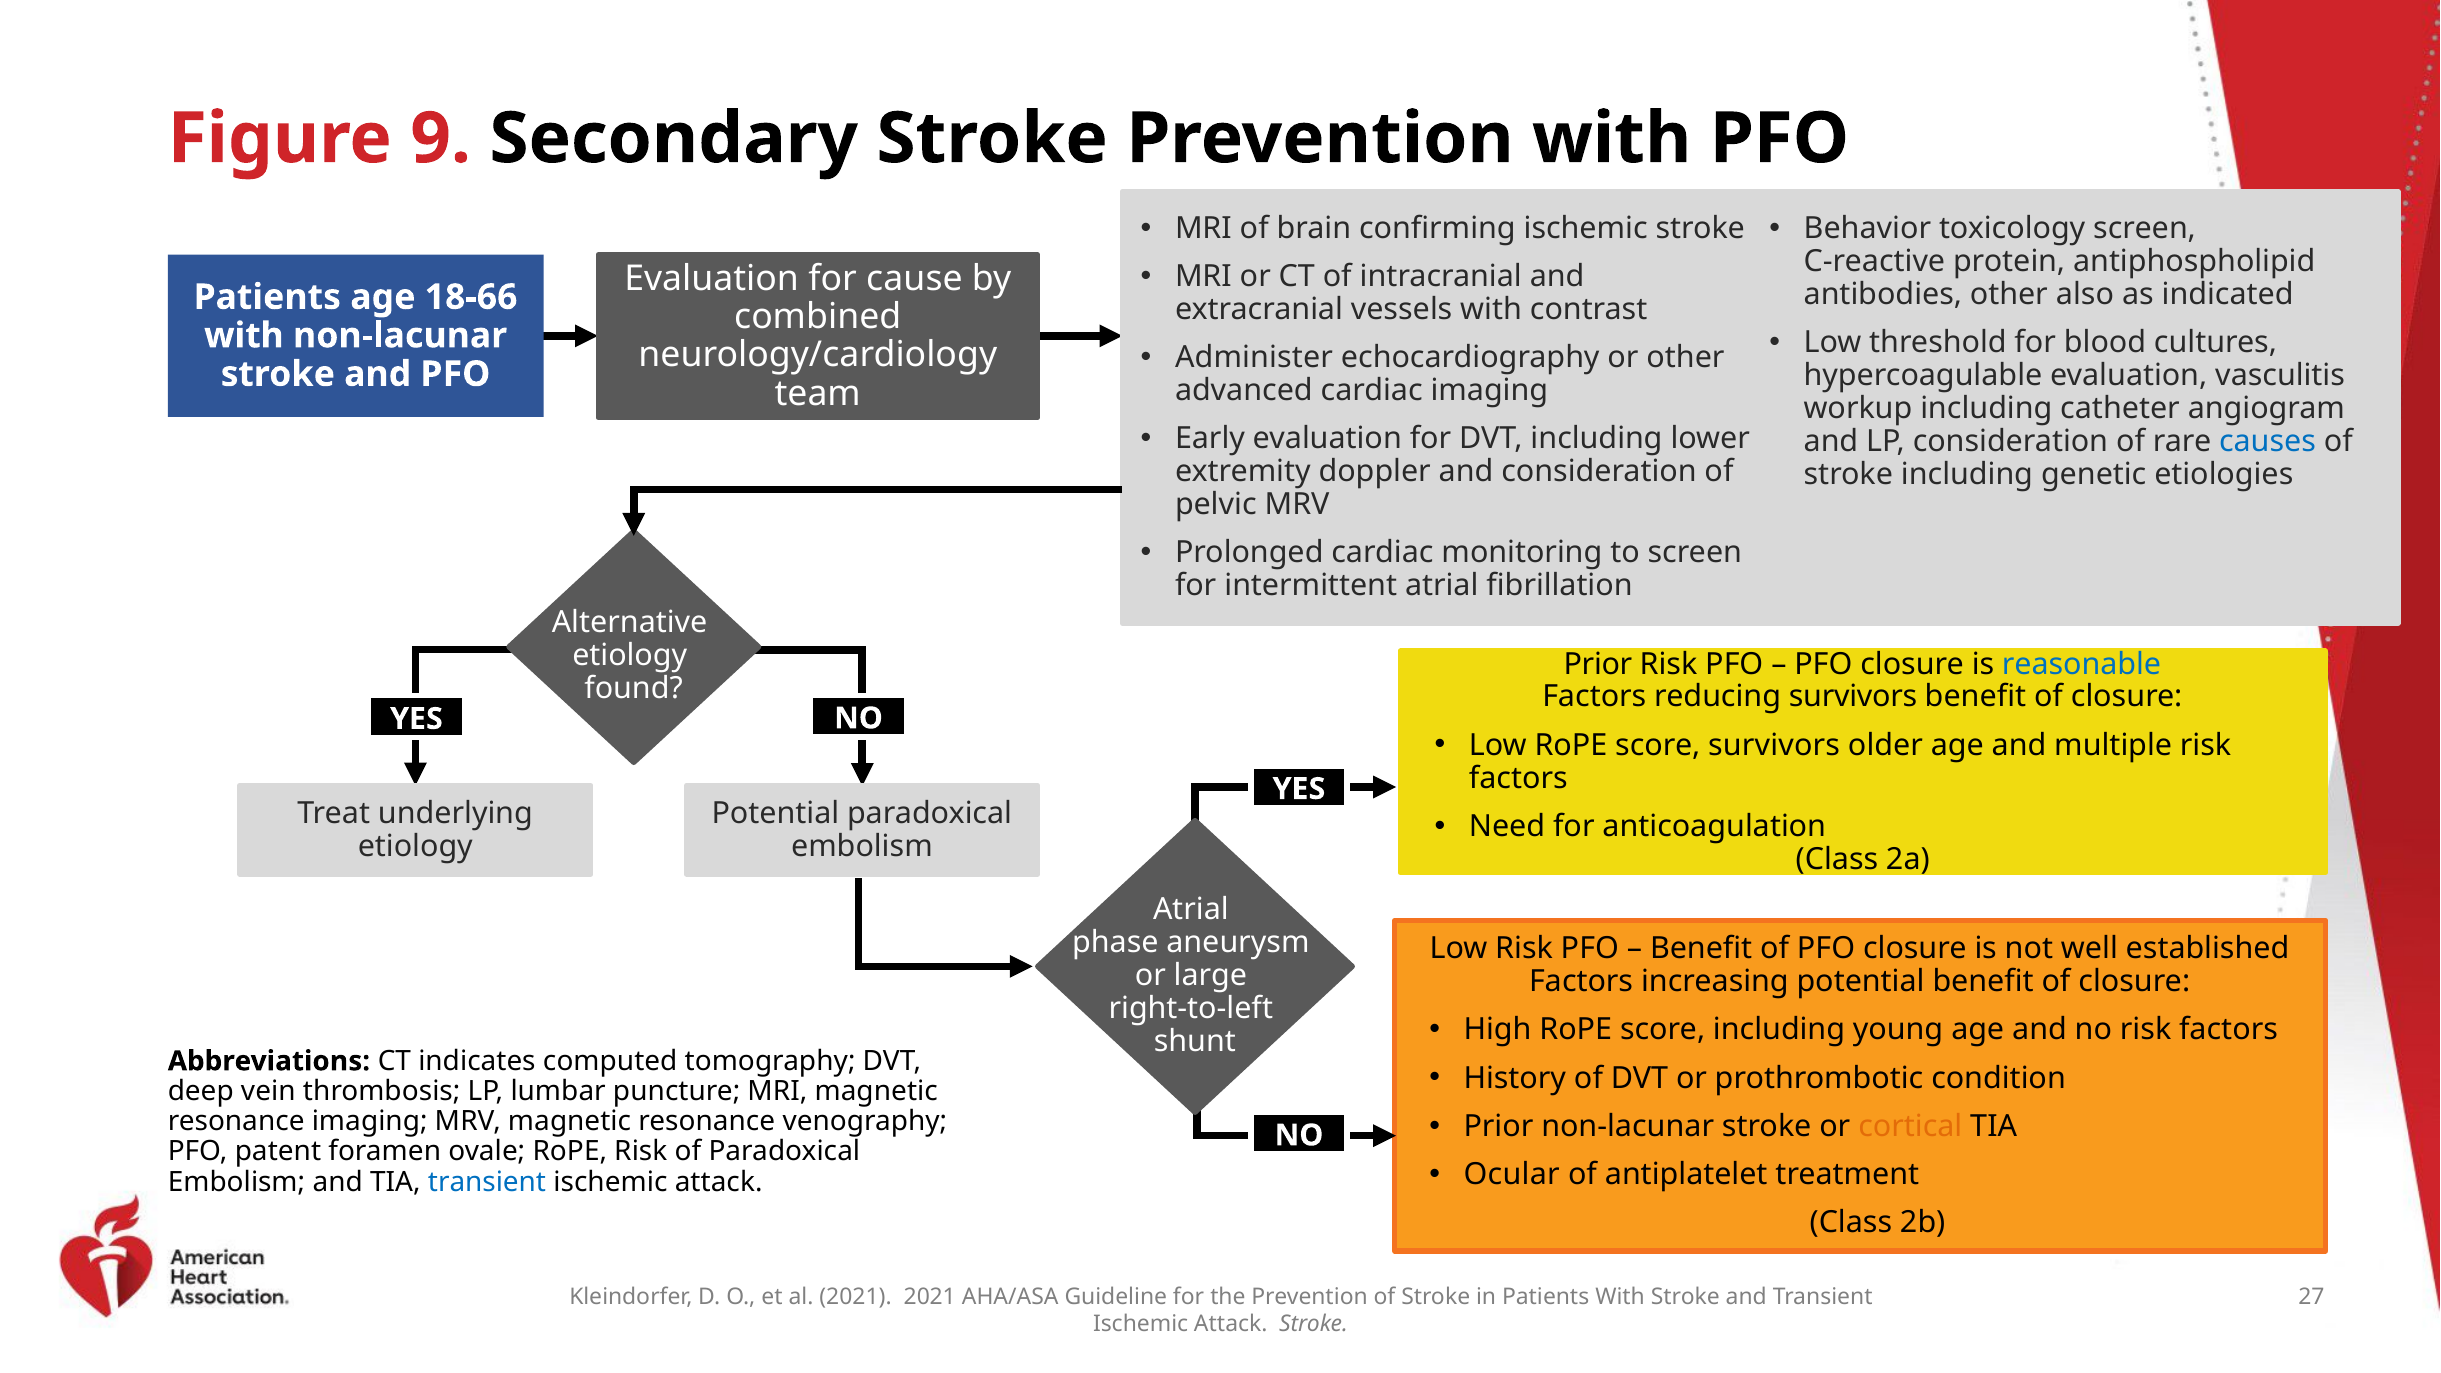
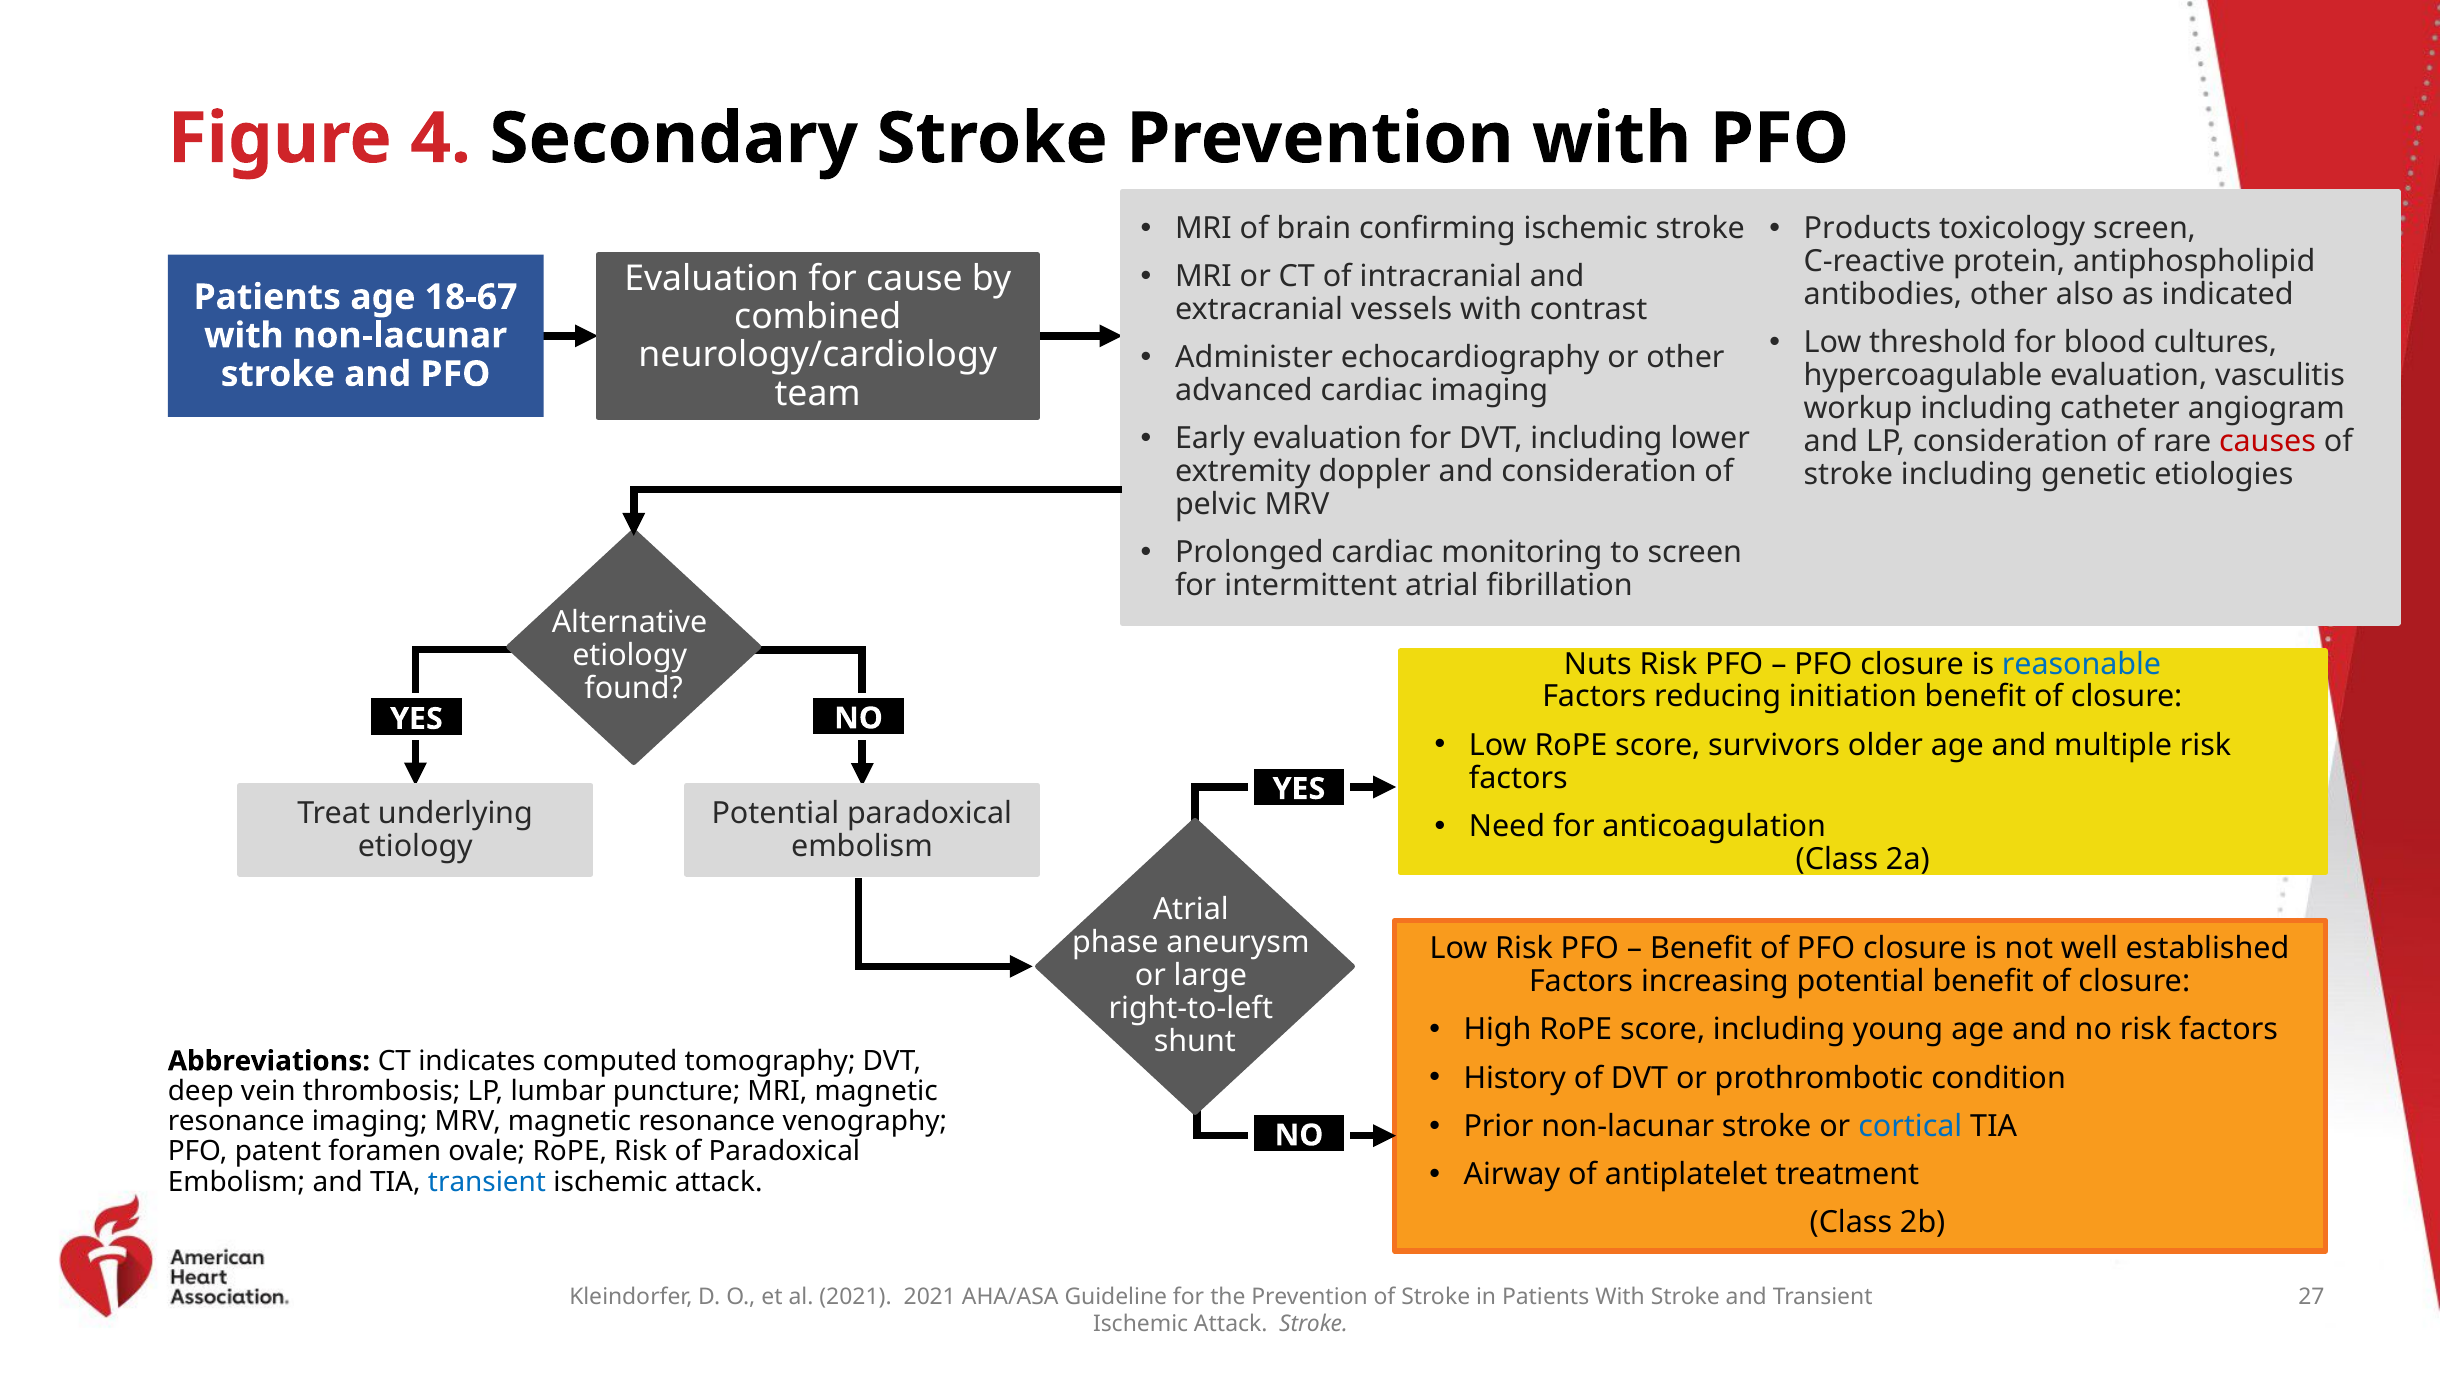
9: 9 -> 4
Behavior: Behavior -> Products
18-66: 18-66 -> 18-67
causes colour: blue -> red
Prior at (1598, 664): Prior -> Nuts
reducing survivors: survivors -> initiation
cortical colour: orange -> blue
Ocular: Ocular -> Airway
